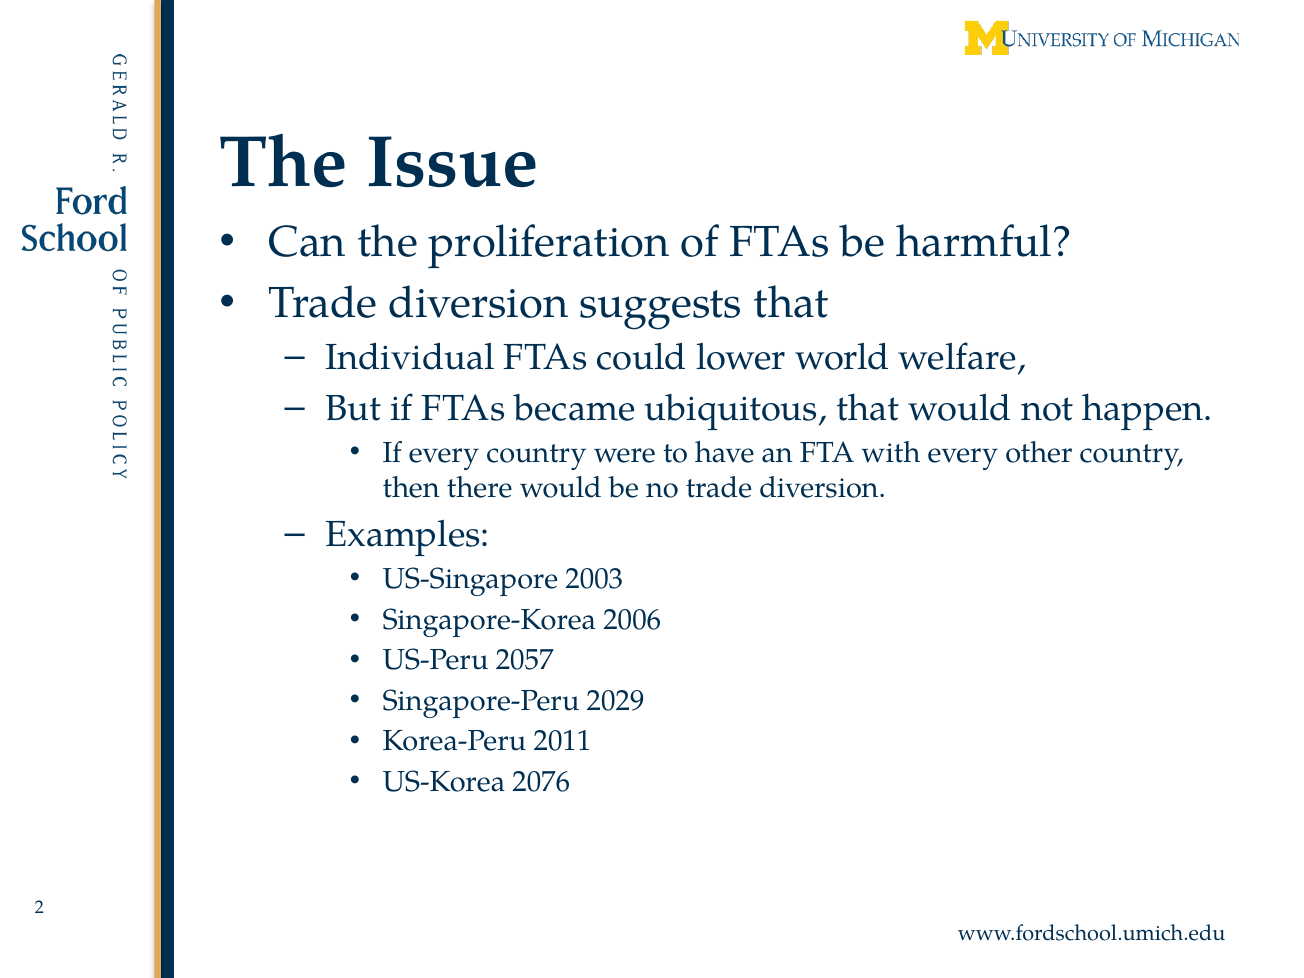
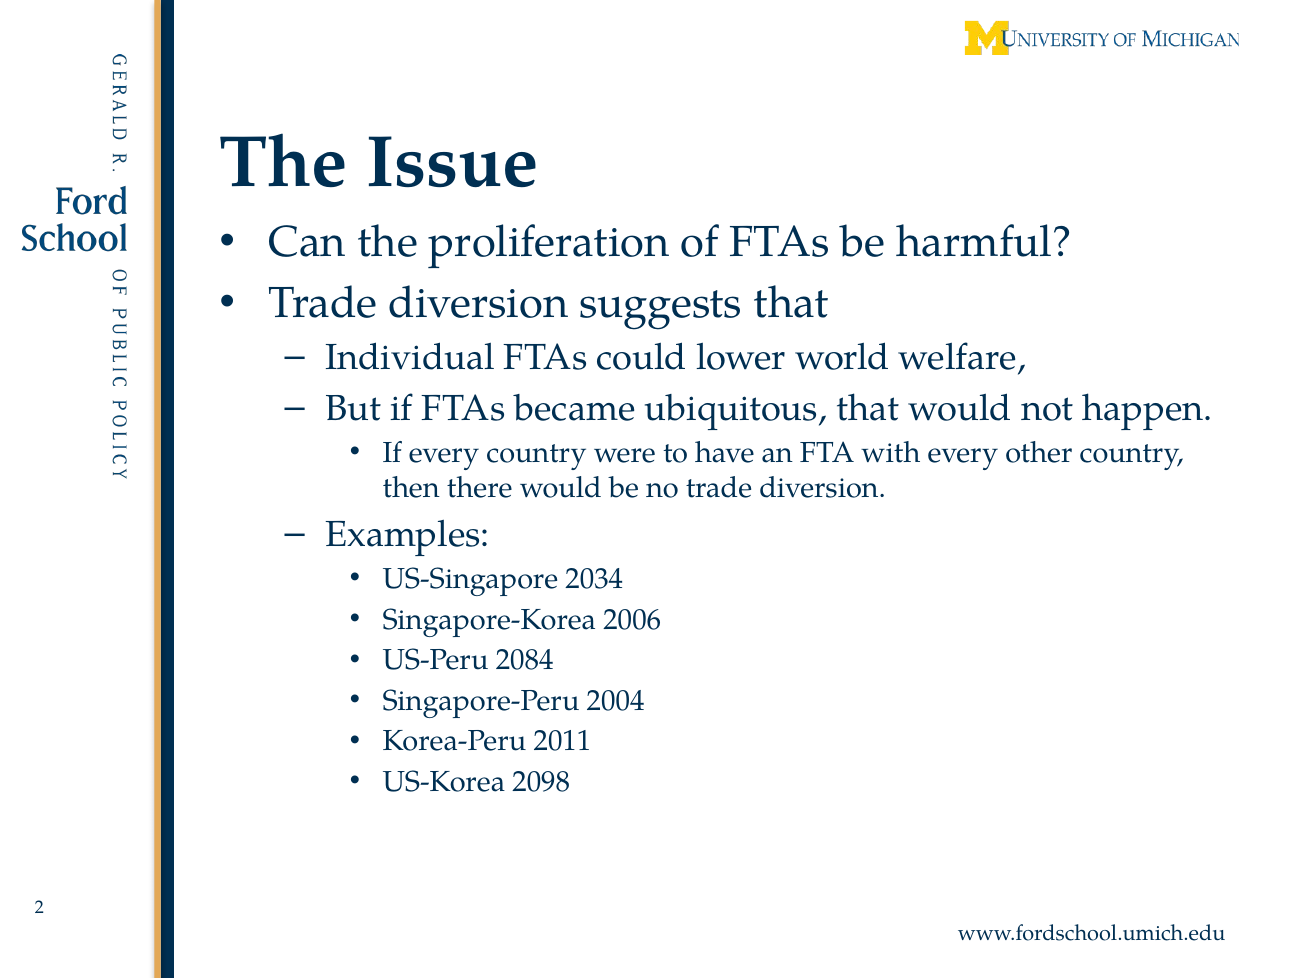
2003: 2003 -> 2034
2057: 2057 -> 2084
2029: 2029 -> 2004
2076: 2076 -> 2098
